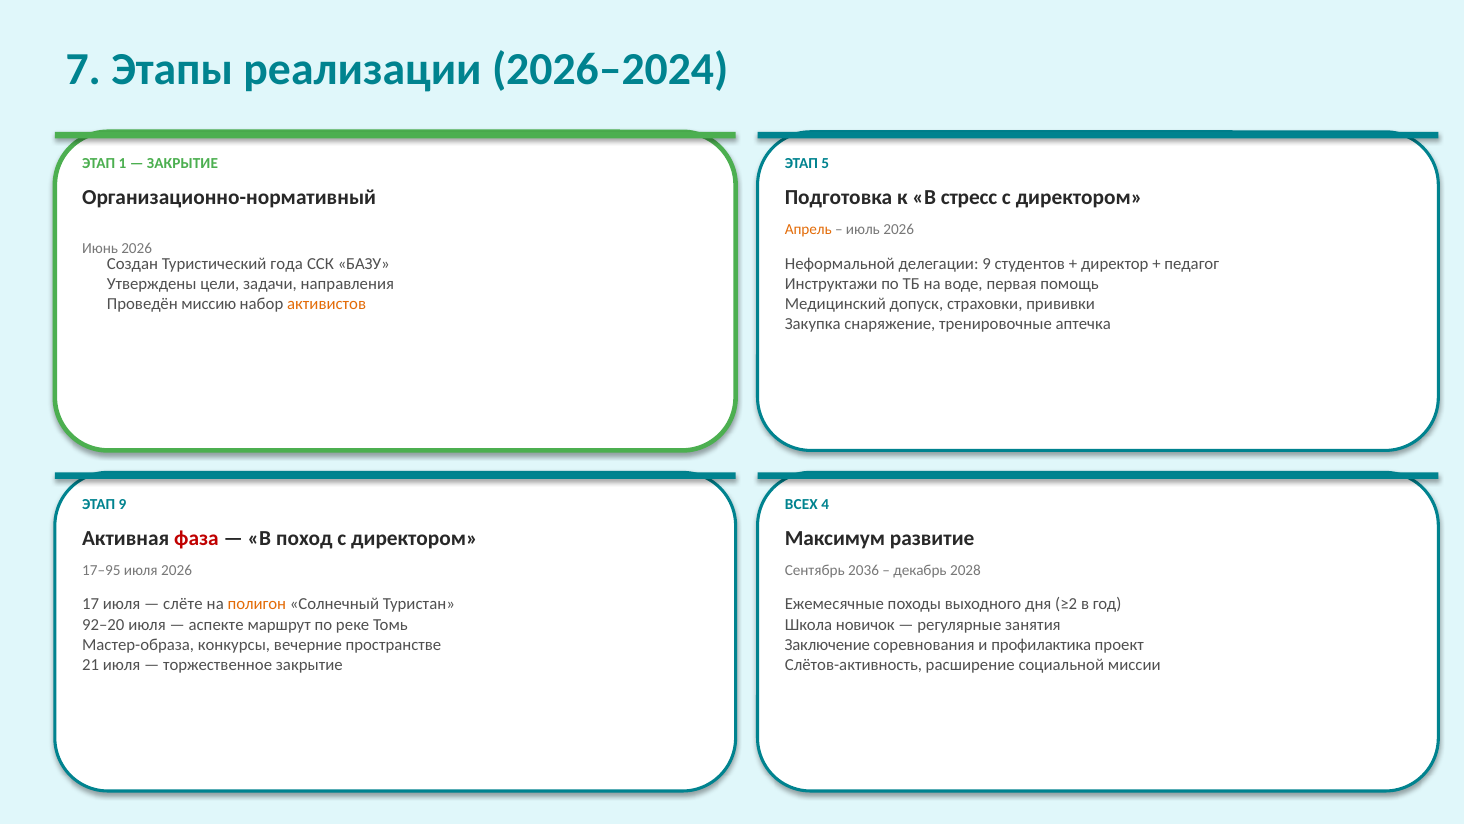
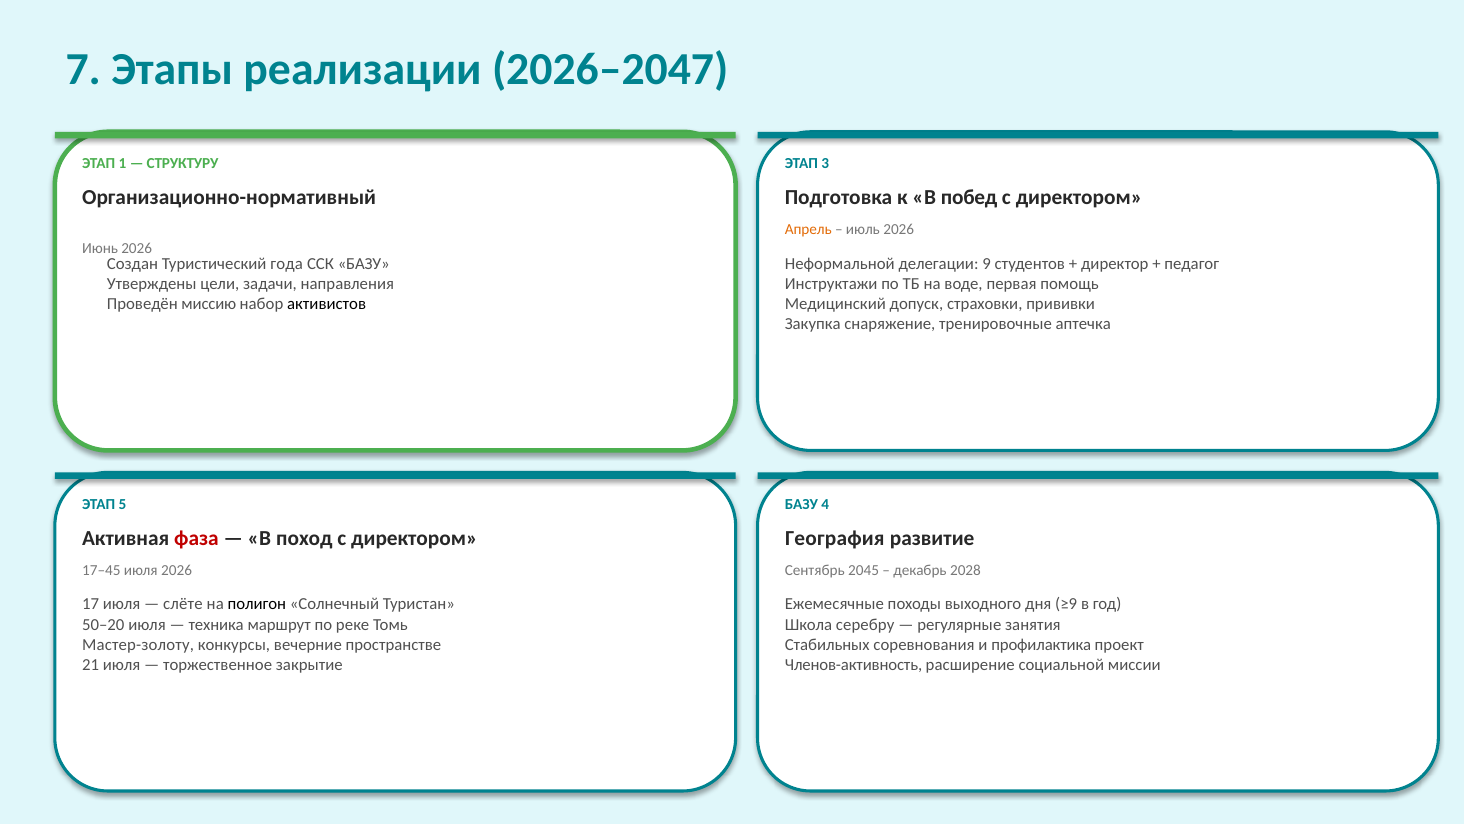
2026–2024: 2026–2024 -> 2026–2047
ЗАКРЫТИЕ at (182, 164): ЗАКРЫТИЕ -> СТРУКТУРУ
5: 5 -> 3
стресс: стресс -> побед
активистов colour: orange -> black
ЭТАП 9: 9 -> 5
ВСЕХ at (801, 504): ВСЕХ -> БАЗУ
Максимум: Максимум -> География
17–95: 17–95 -> 17–45
2036: 2036 -> 2045
полигон colour: orange -> black
≥2: ≥2 -> ≥9
92–20: 92–20 -> 50–20
аспекте: аспекте -> техника
новичок: новичок -> серебру
Мастер-образа: Мастер-образа -> Мастер-золоту
Заключение: Заключение -> Стабильных
Слётов-активность: Слётов-активность -> Членов-активность
